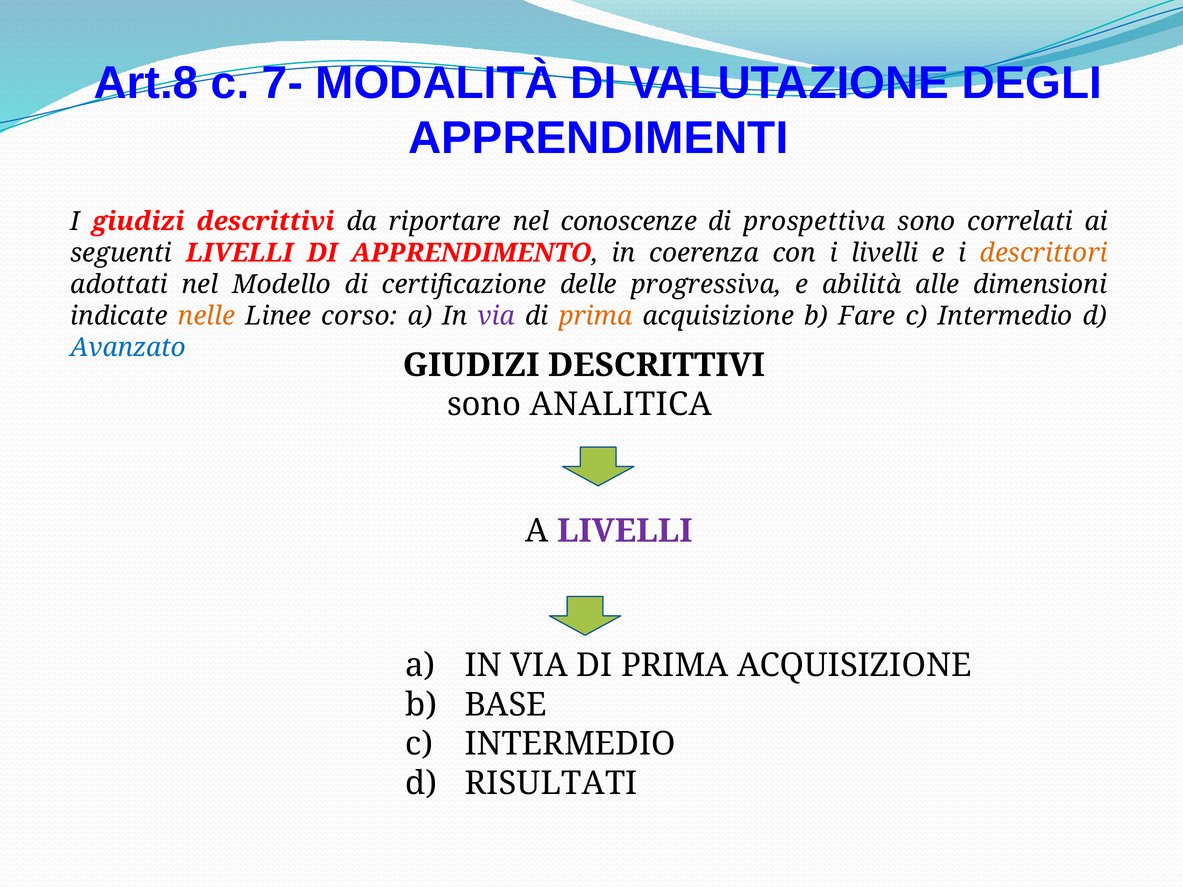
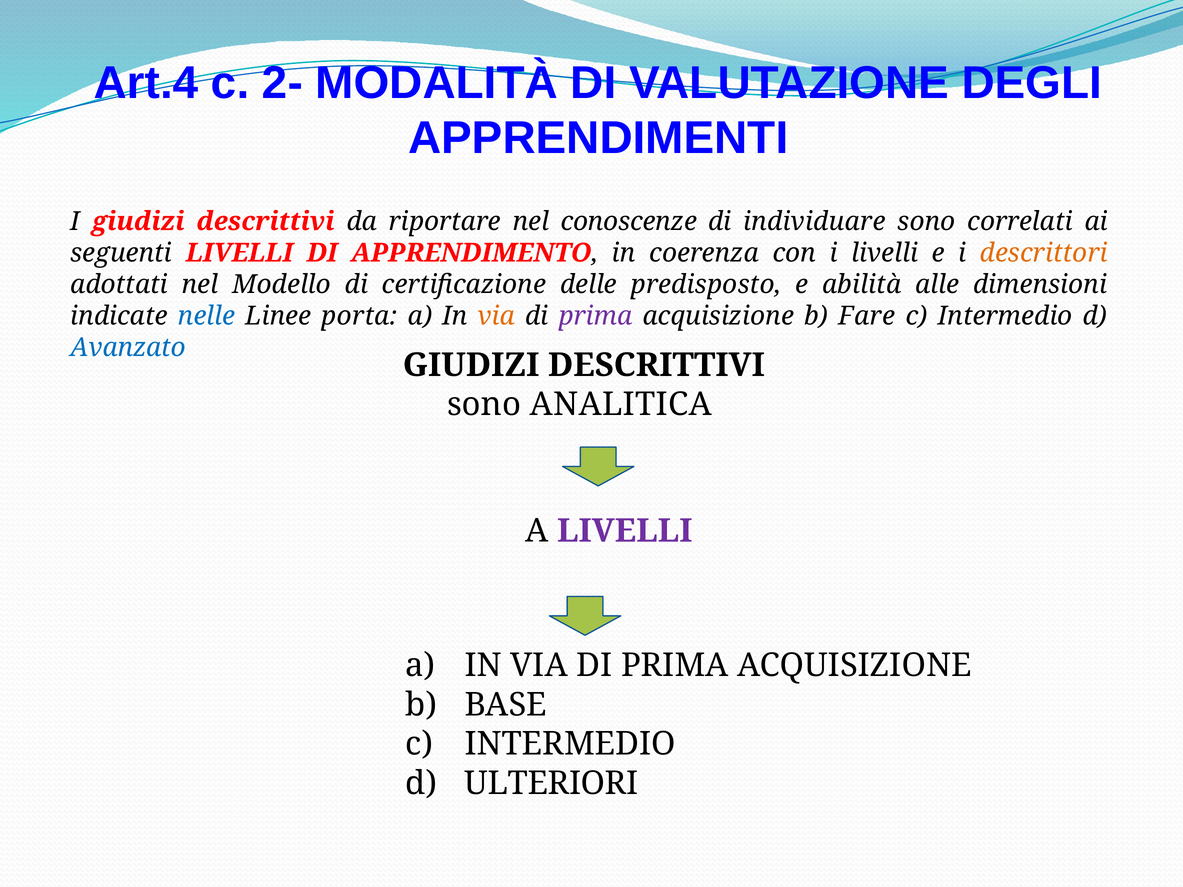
Art.8: Art.8 -> Art.4
7-: 7- -> 2-
prospettiva: prospettiva -> individuare
progressiva: progressiva -> predisposto
nelle colour: orange -> blue
corso: corso -> porta
via at (496, 316) colour: purple -> orange
prima at (596, 316) colour: orange -> purple
RISULTATI: RISULTATI -> ULTERIORI
